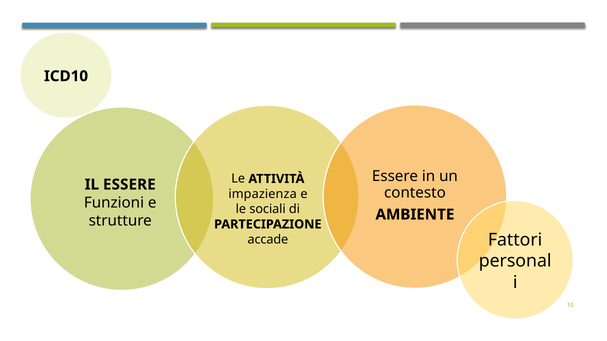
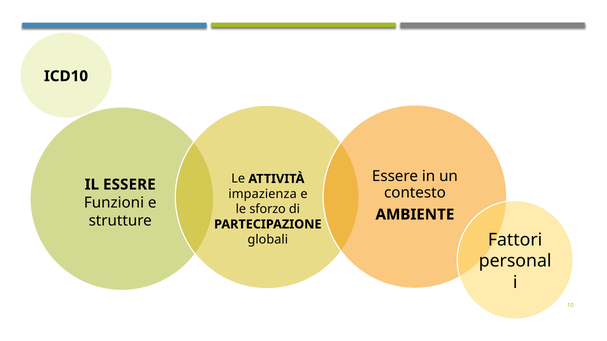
sociali: sociali -> sforzo
accade: accade -> globali
